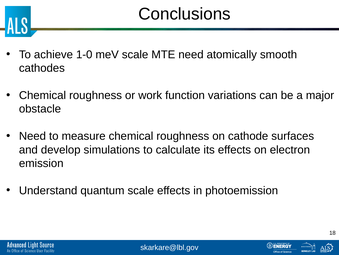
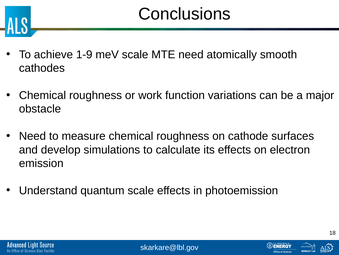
1-0: 1-0 -> 1-9
